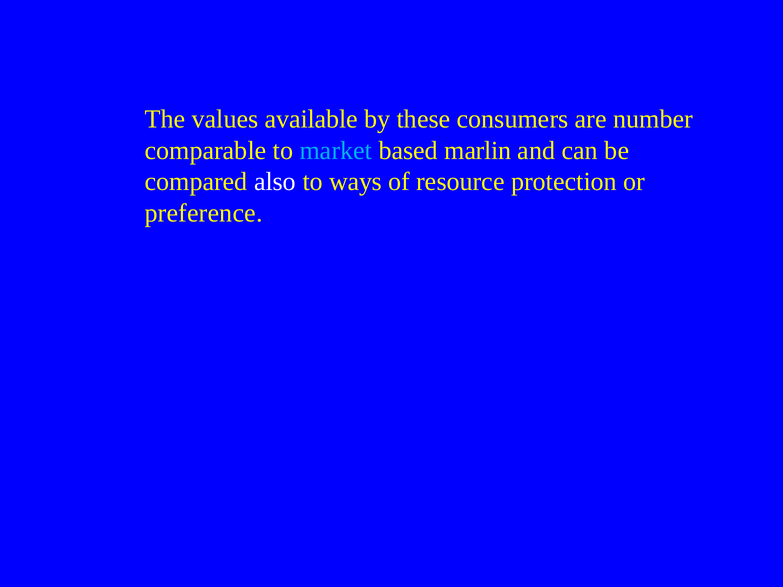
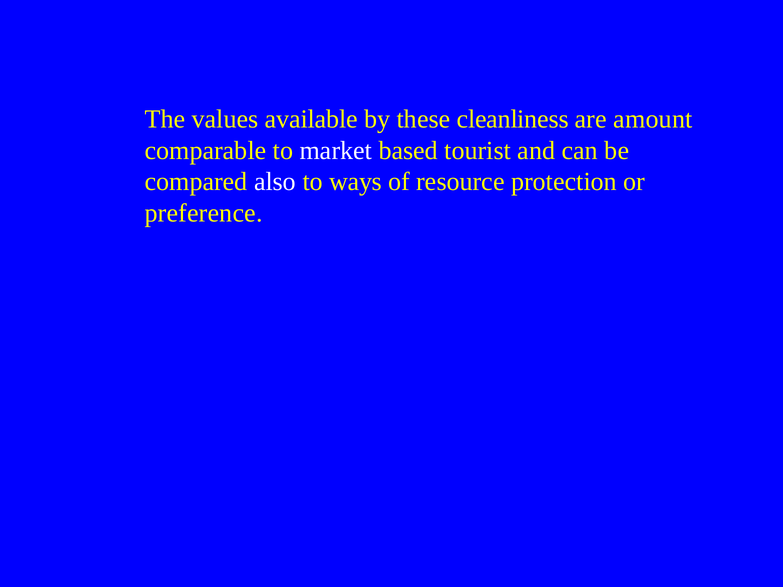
consumers: consumers -> cleanliness
number: number -> amount
market colour: light blue -> white
marlin: marlin -> tourist
